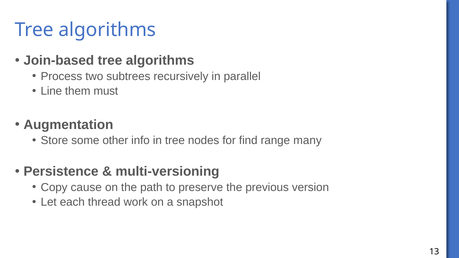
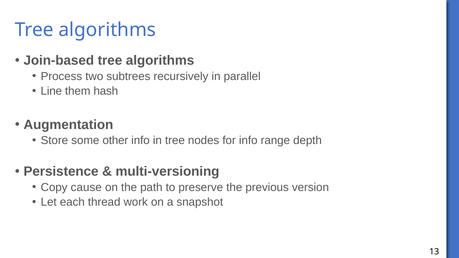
must: must -> hash
for find: find -> info
many: many -> depth
